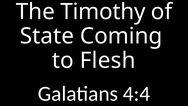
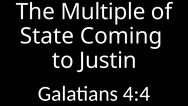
Timothy: Timothy -> Multiple
Flesh: Flesh -> Justin
